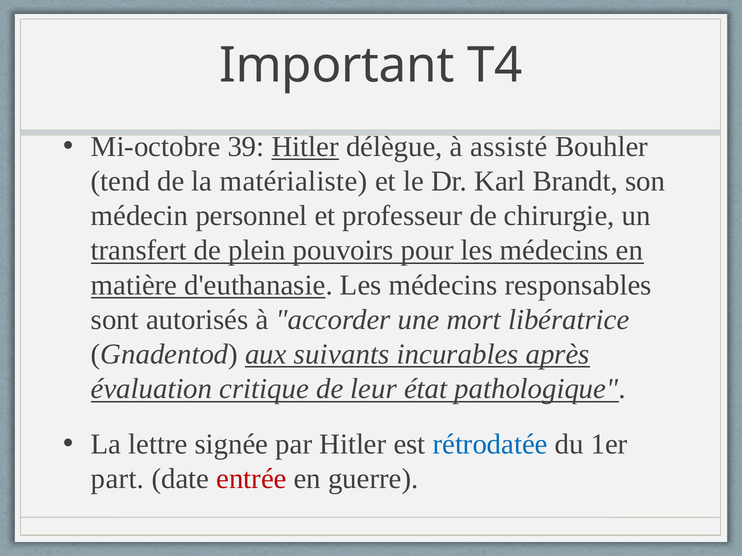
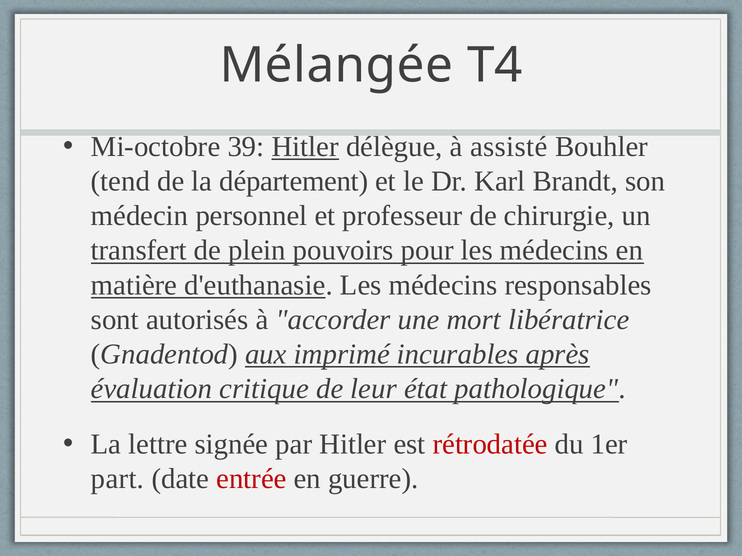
Important: Important -> Mélangée
matérialiste: matérialiste -> département
suivants: suivants -> imprimé
rétrodatée colour: blue -> red
